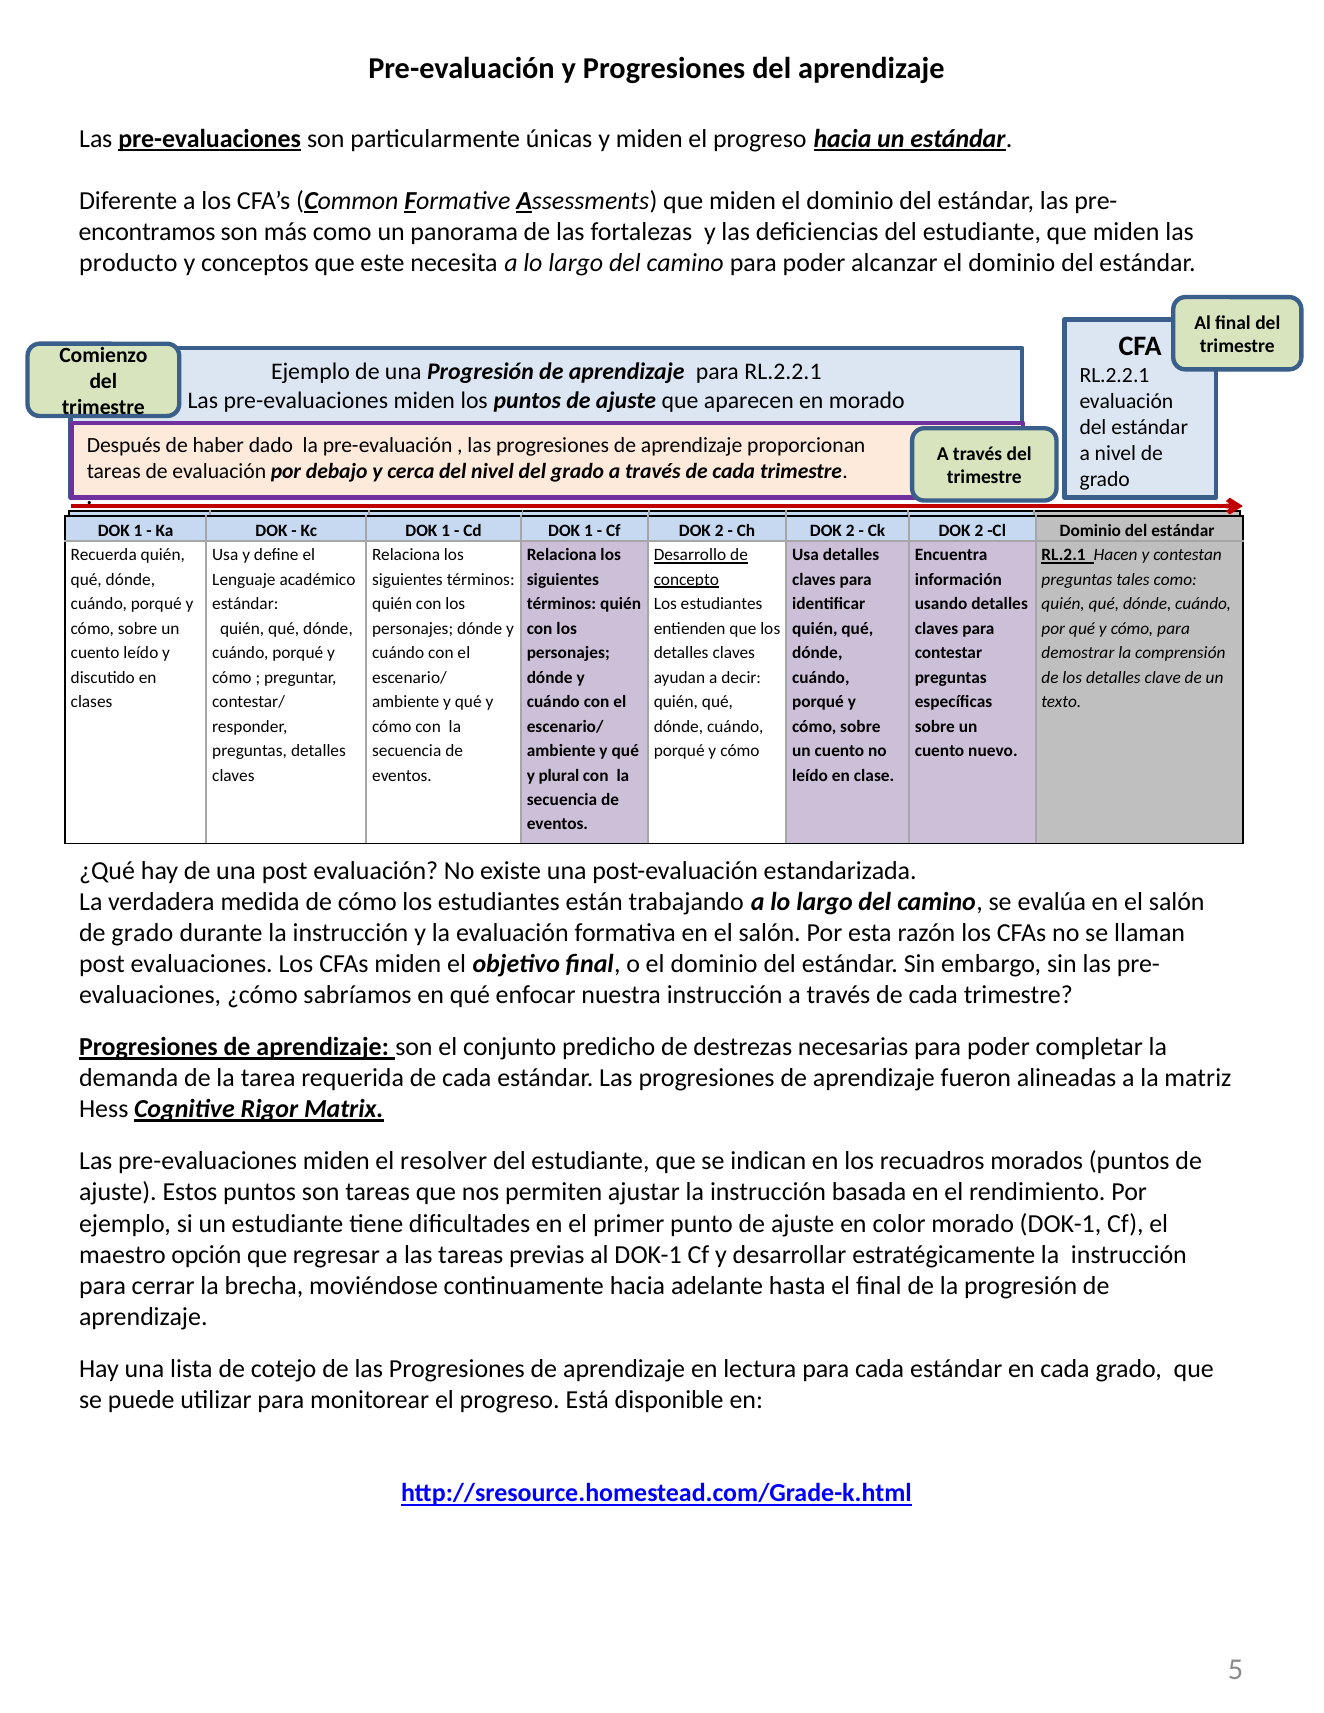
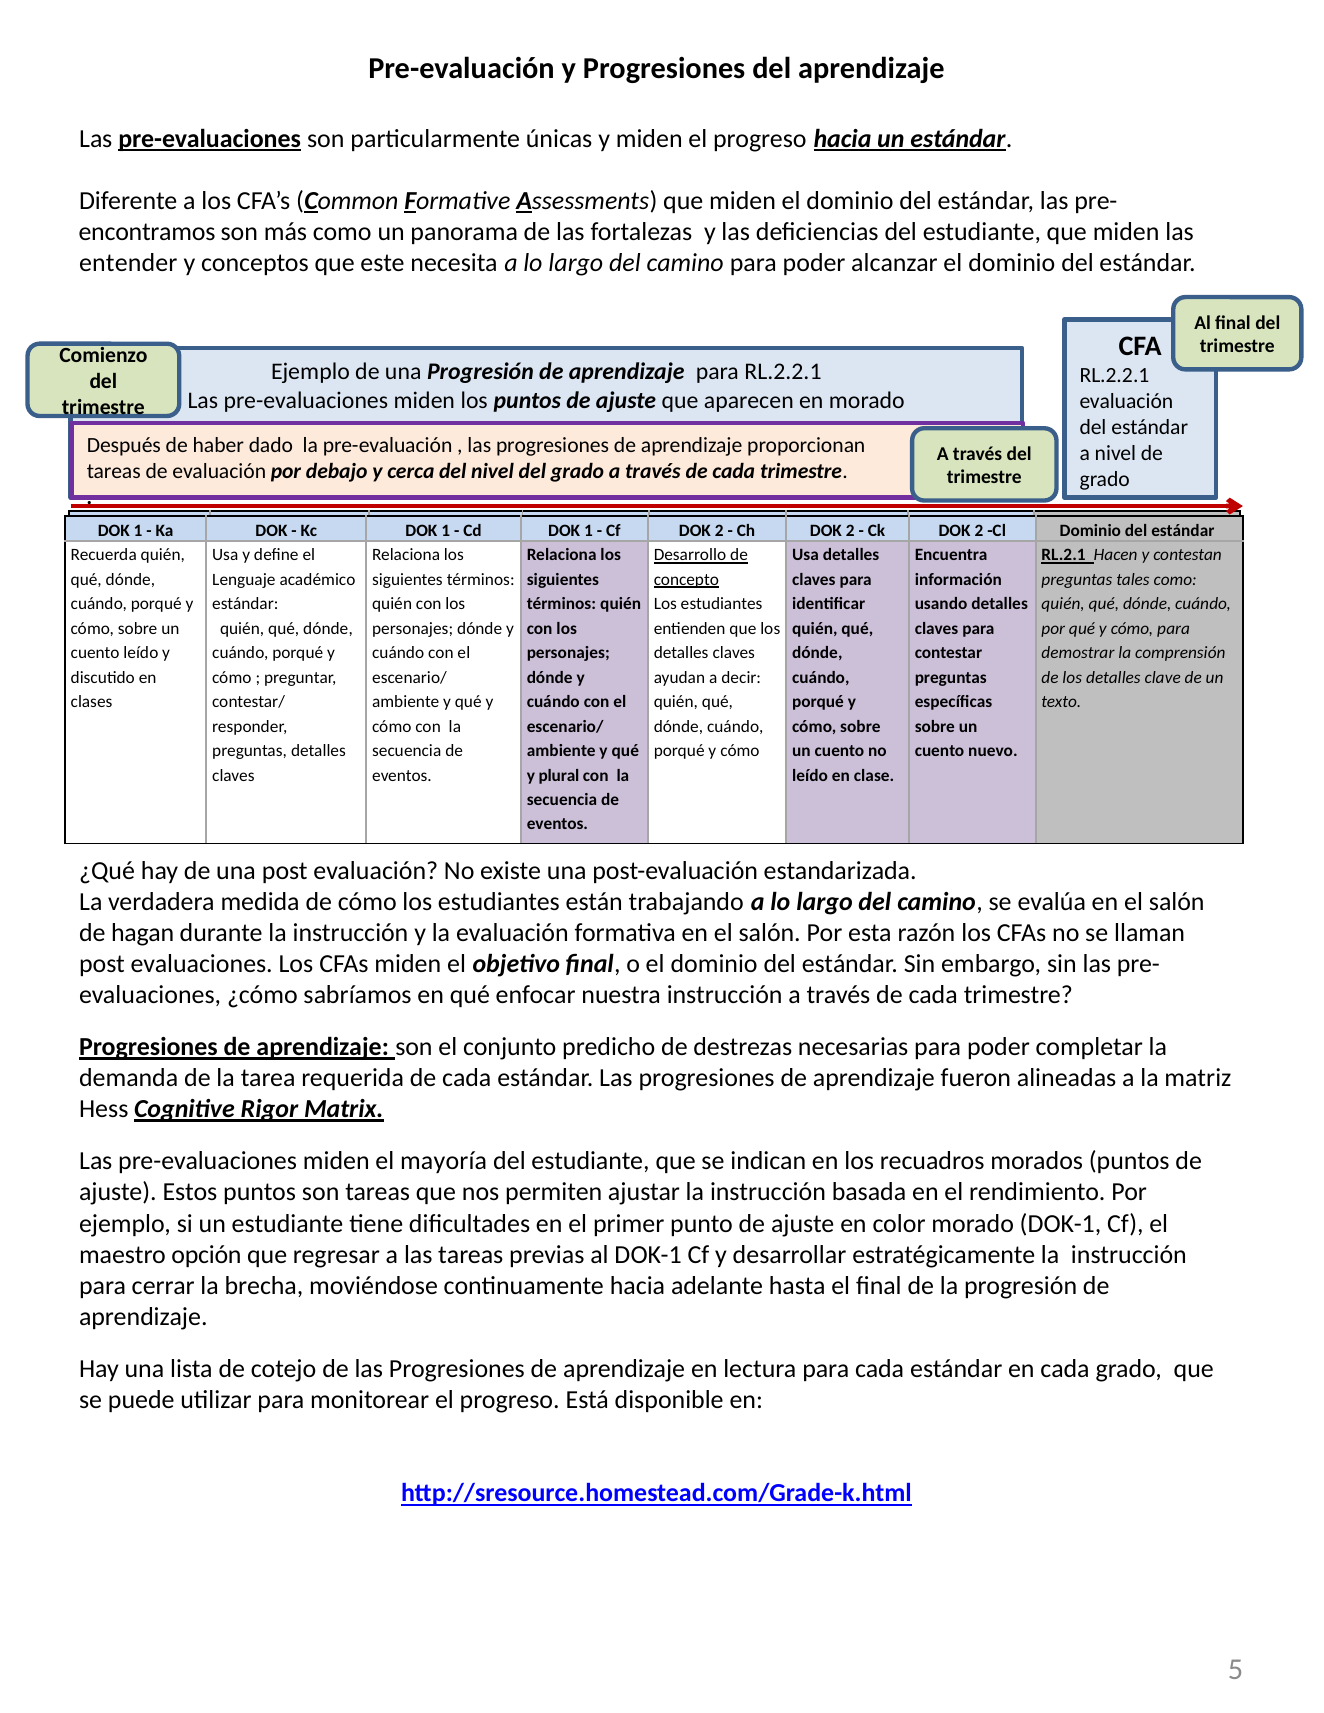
producto: producto -> entender
grado at (142, 933): grado -> hagan
resolver: resolver -> mayoría
